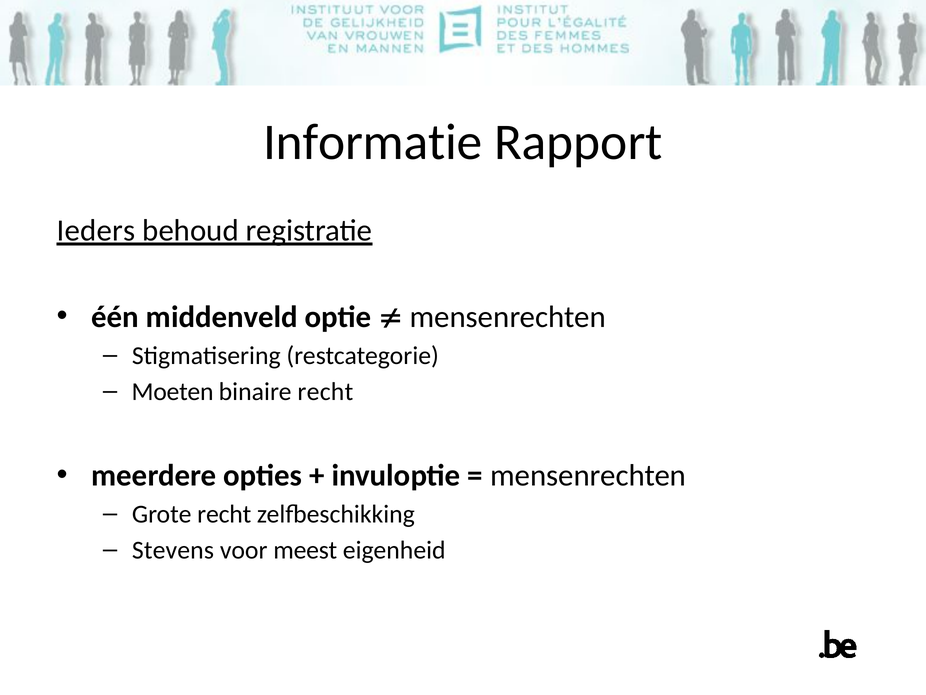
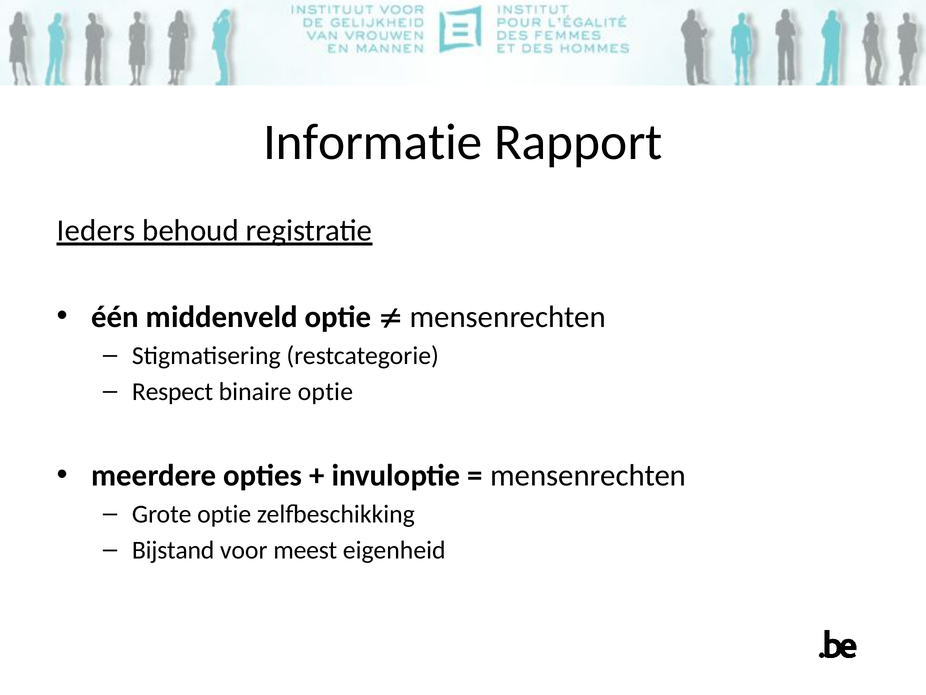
Moeten: Moeten -> Respect
binaire recht: recht -> optie
Grote recht: recht -> optie
Stevens: Stevens -> Bijstand
